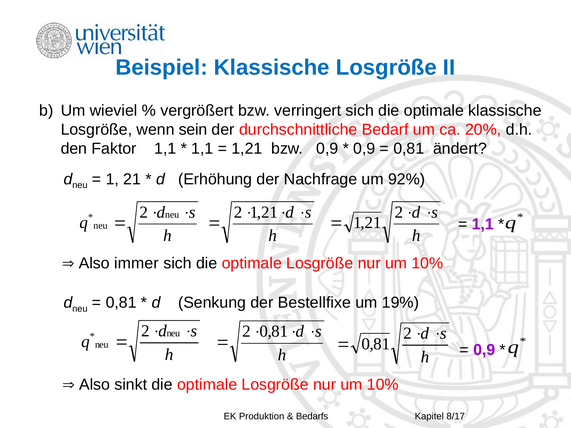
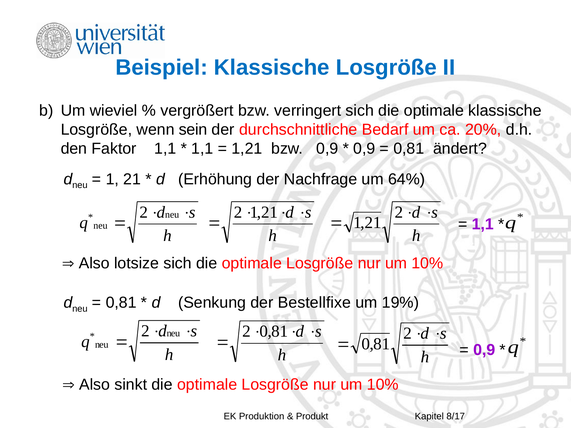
92%: 92% -> 64%
immer: immer -> lotsize
Bedarfs: Bedarfs -> Produkt
